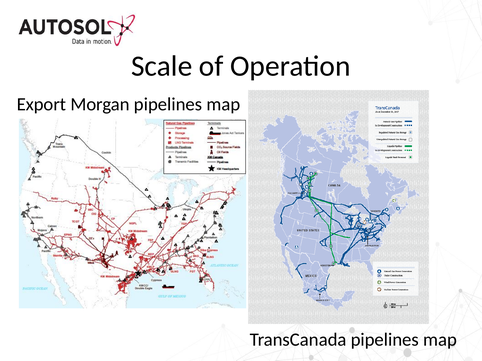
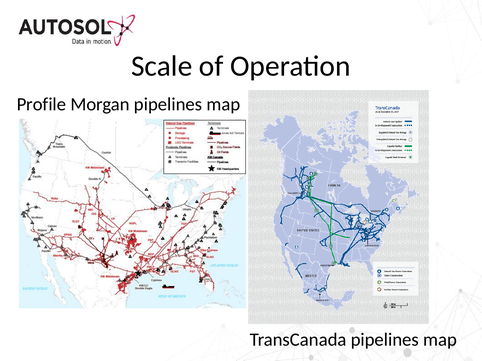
Export: Export -> Profile
